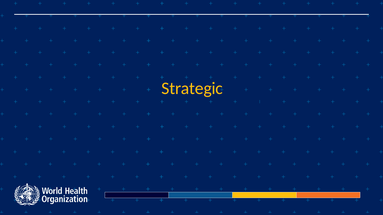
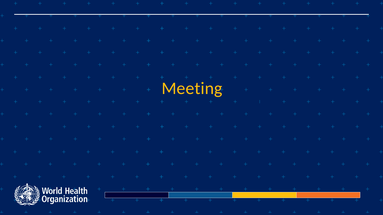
Strategic: Strategic -> Meeting
